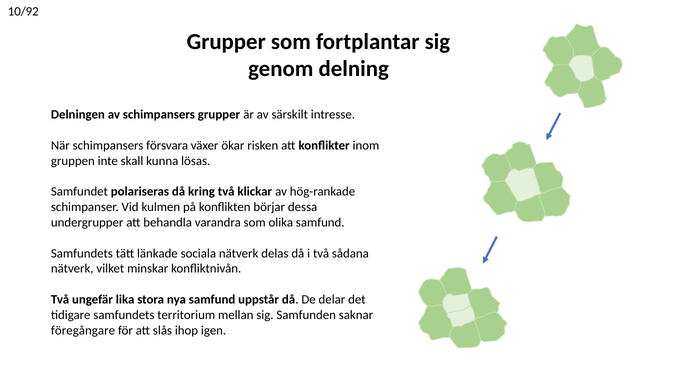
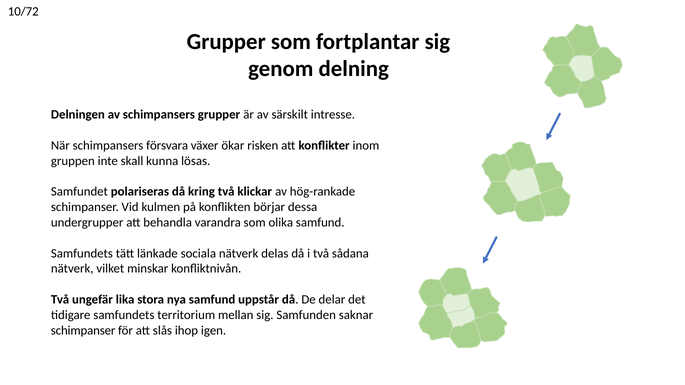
10/92: 10/92 -> 10/72
föregångare at (83, 331): föregångare -> schimpanser
